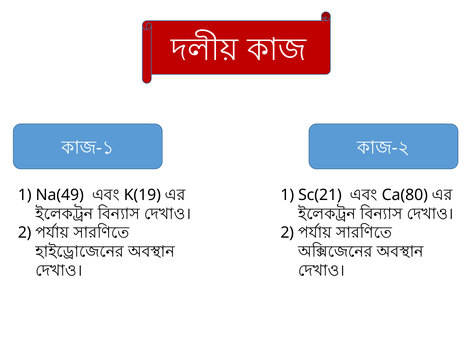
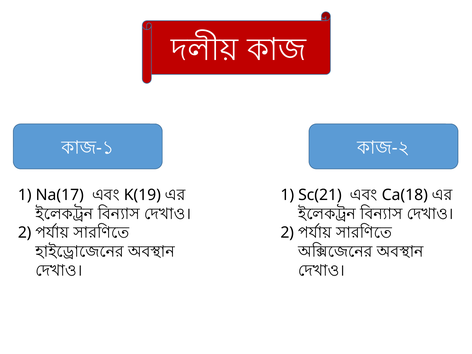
Na(49: Na(49 -> Na(17
Ca(80: Ca(80 -> Ca(18
